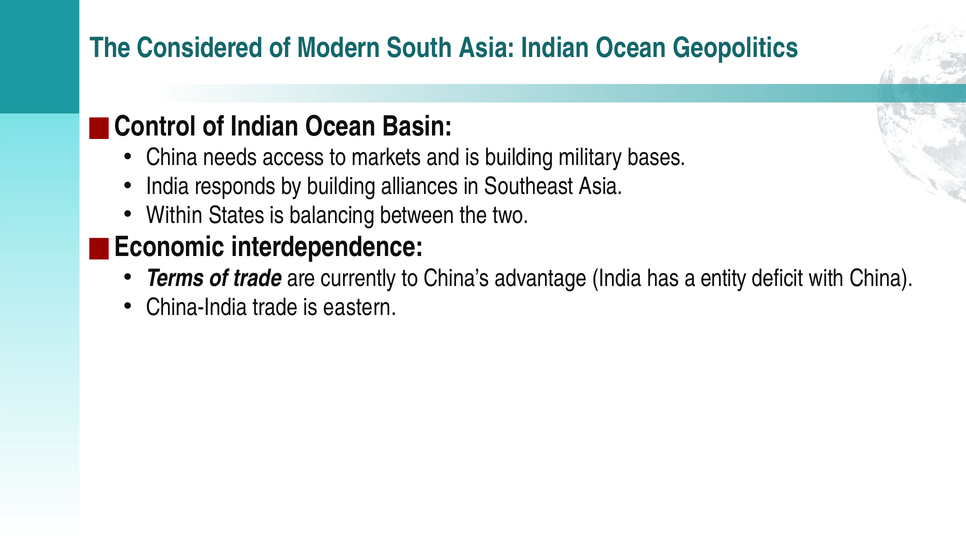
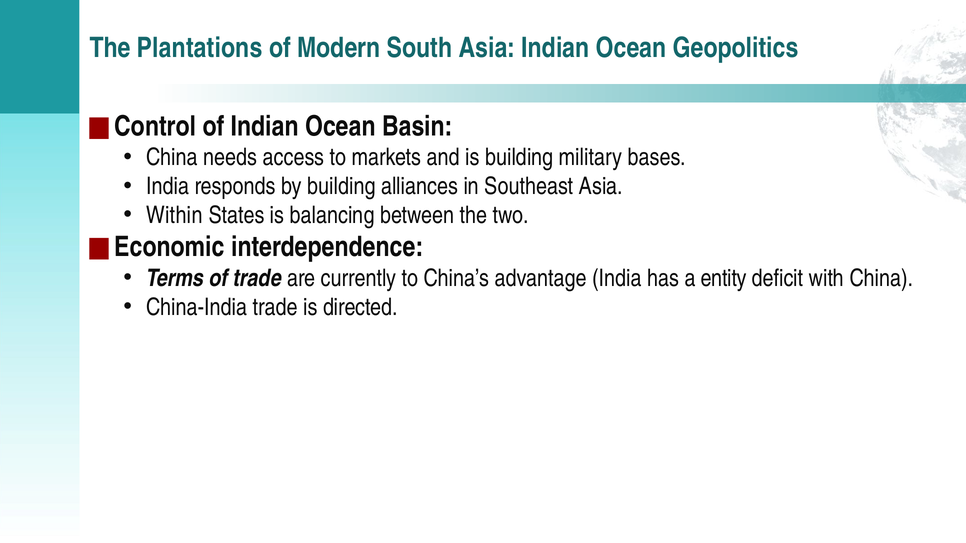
Considered: Considered -> Plantations
eastern: eastern -> directed
